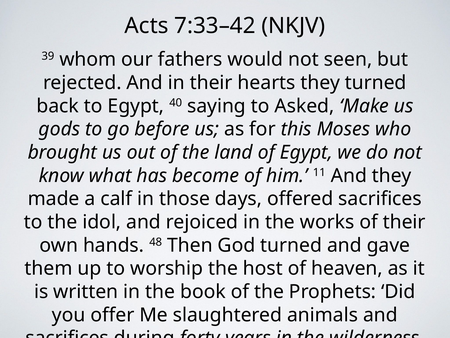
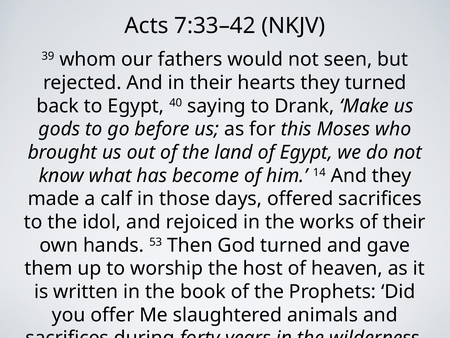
Asked: Asked -> Drank
11: 11 -> 14
48: 48 -> 53
